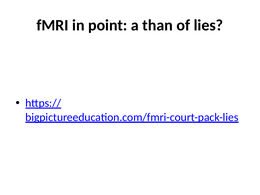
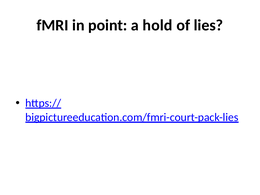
than: than -> hold
